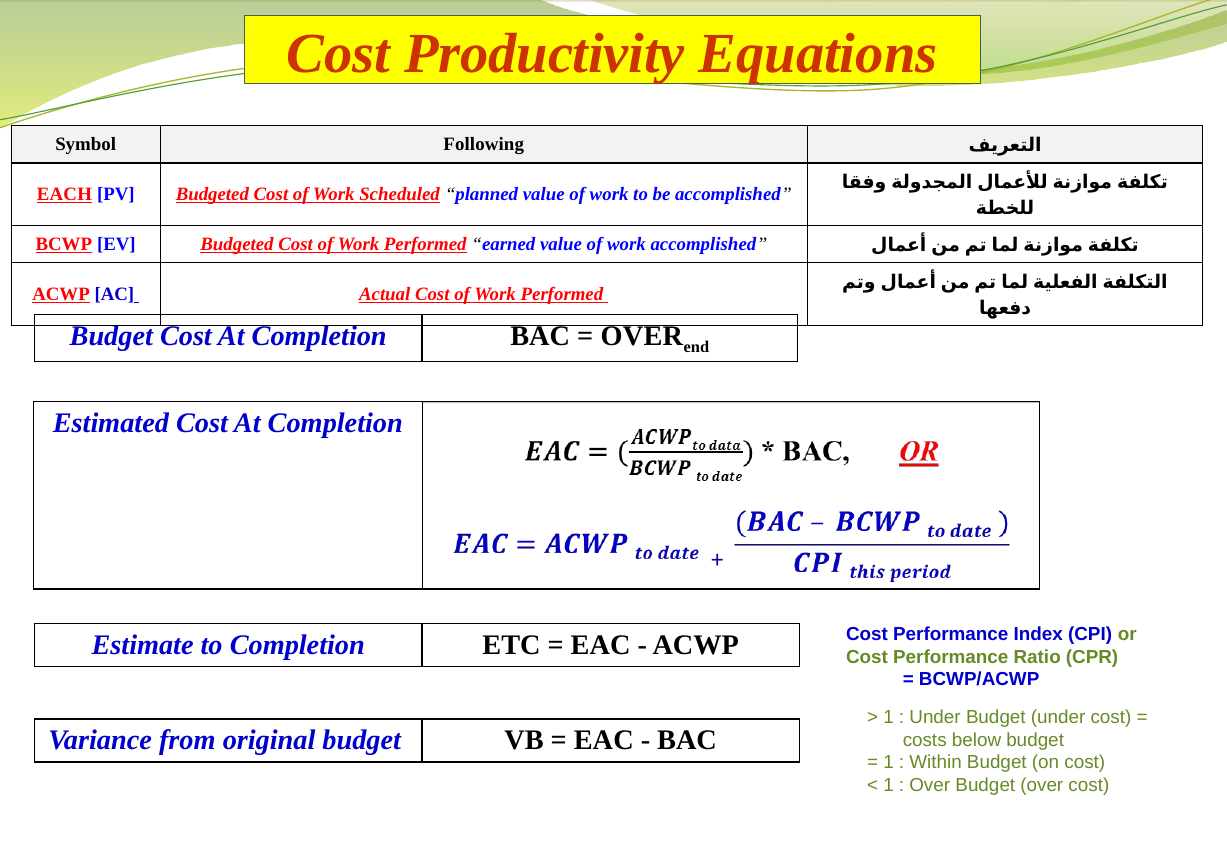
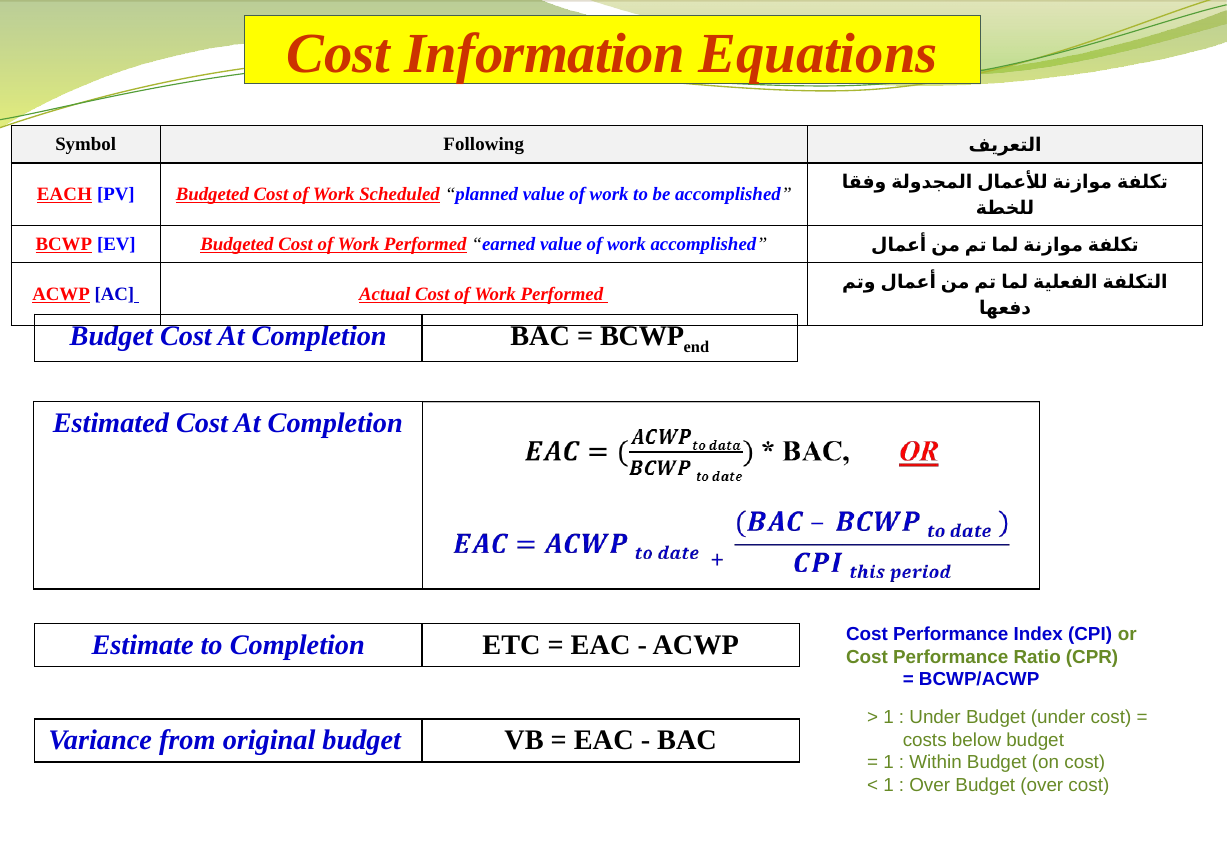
Productivity: Productivity -> Information
OVER at (642, 336): OVER -> BCWP
